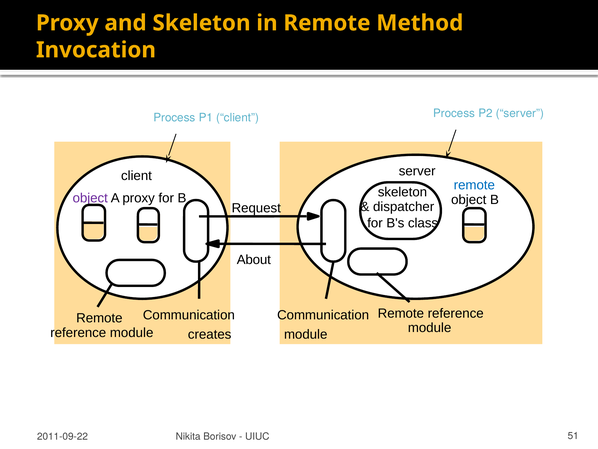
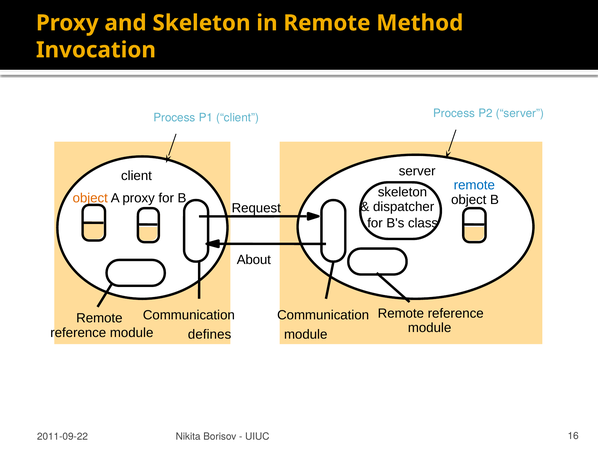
object at (90, 198) colour: purple -> orange
creates: creates -> defines
51: 51 -> 16
